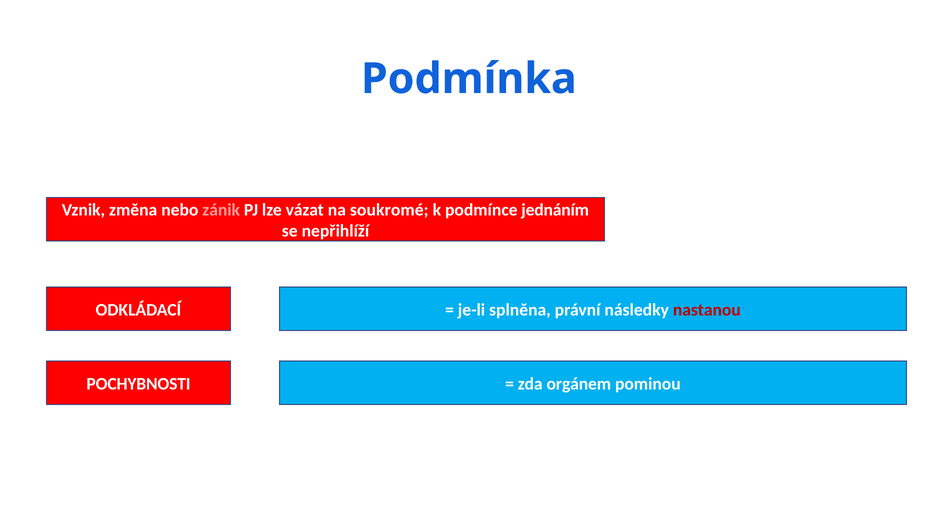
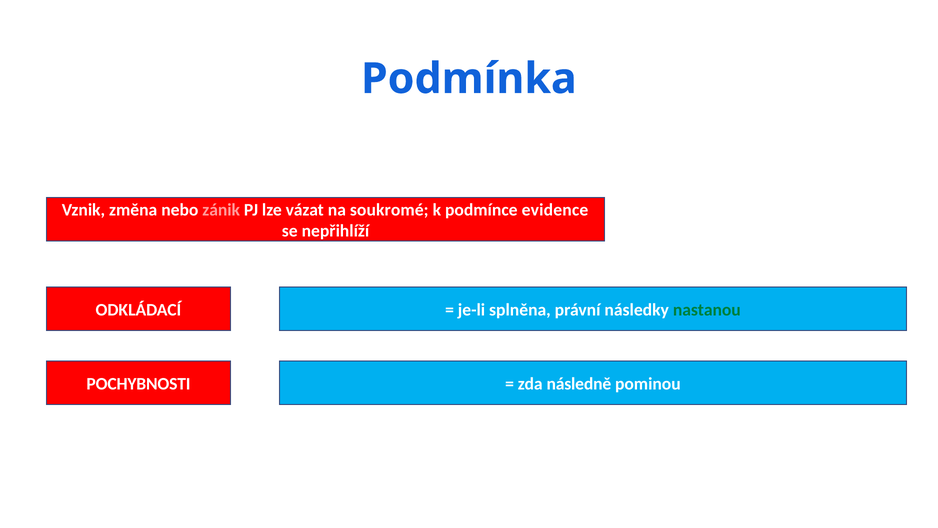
jednáním: jednáním -> evidence
nastanou colour: red -> green
orgánem: orgánem -> následně
